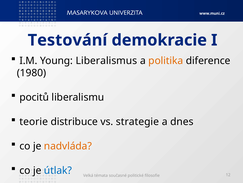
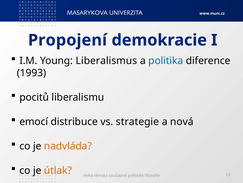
Testování: Testování -> Propojení
politika colour: orange -> blue
1980: 1980 -> 1993
teorie: teorie -> emocí
dnes: dnes -> nová
útlak colour: blue -> orange
